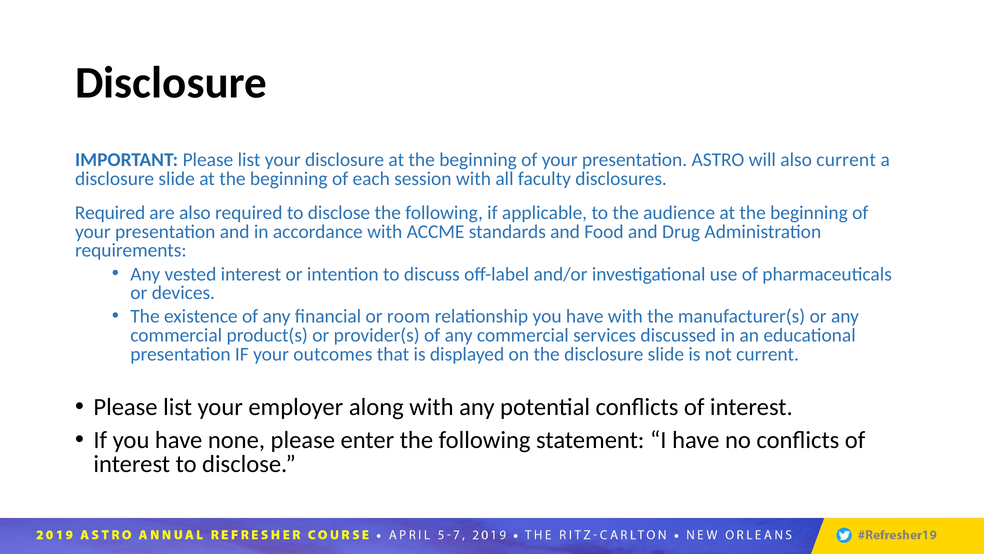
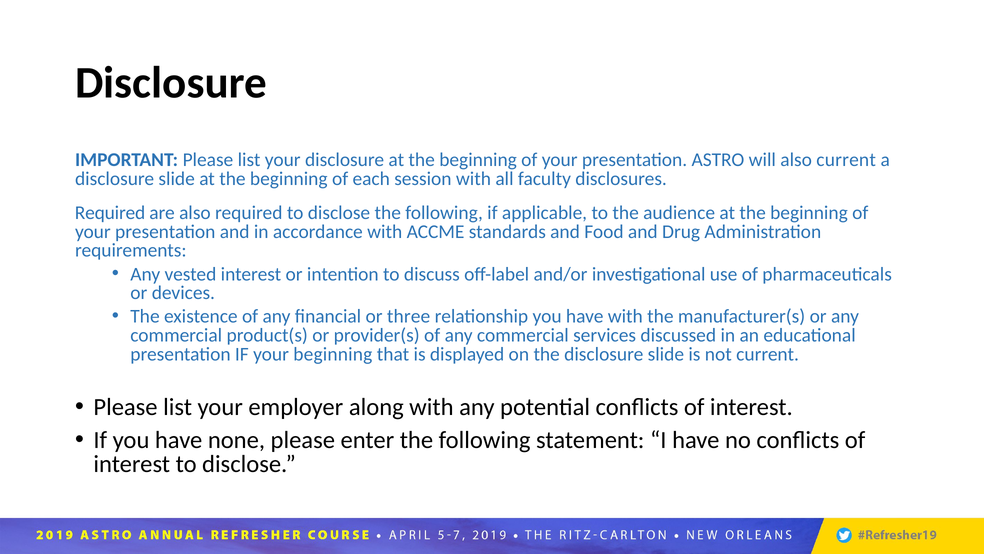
room: room -> three
your outcomes: outcomes -> beginning
